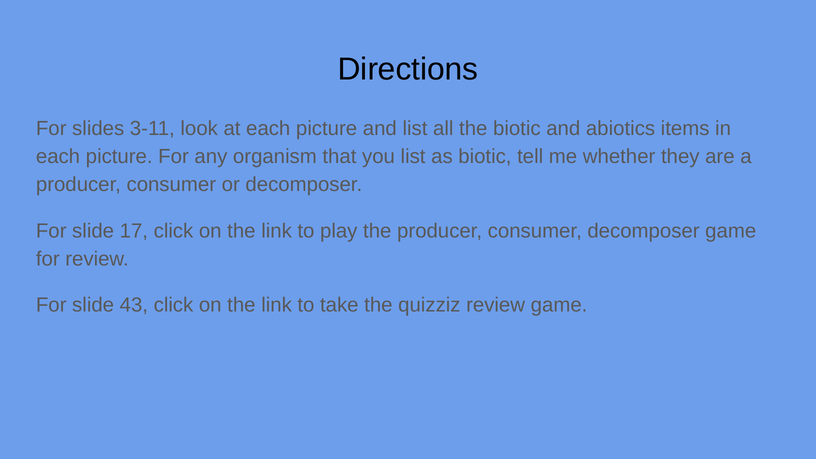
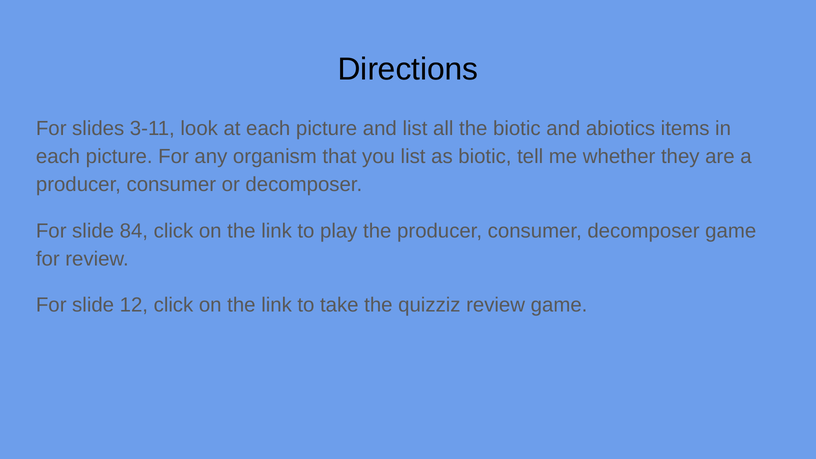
17: 17 -> 84
43: 43 -> 12
